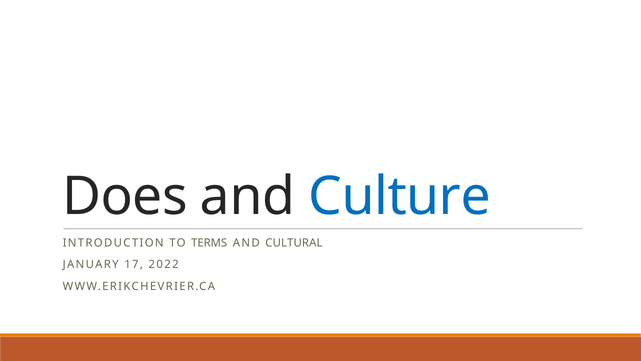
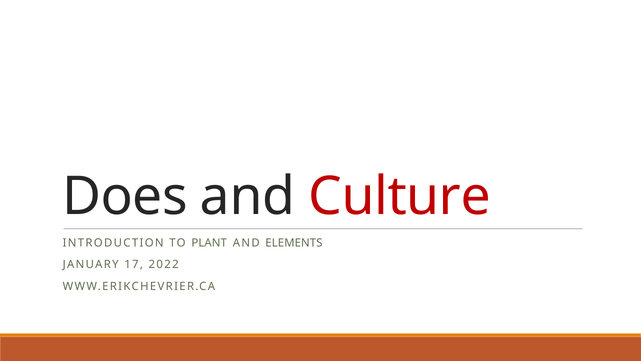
Culture colour: blue -> red
TERMS: TERMS -> PLANT
CULTURAL: CULTURAL -> ELEMENTS
